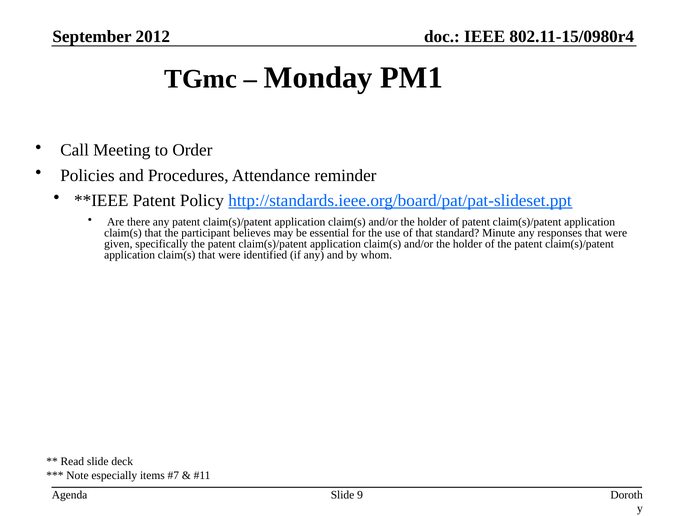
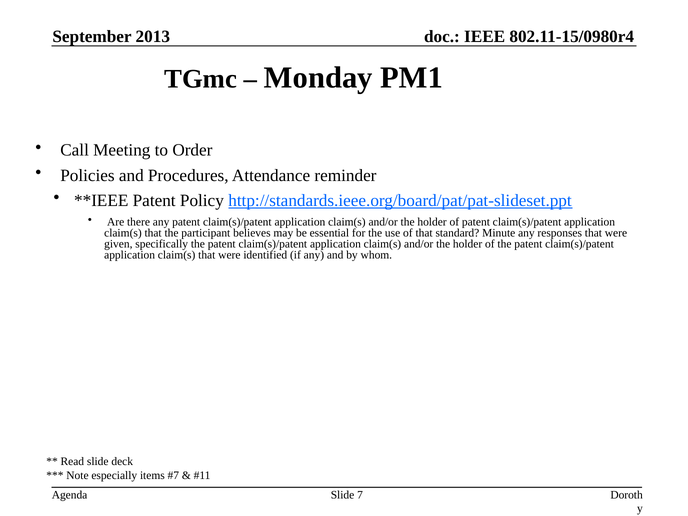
2012: 2012 -> 2013
9: 9 -> 7
